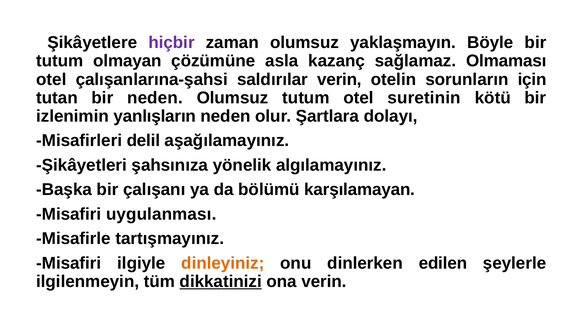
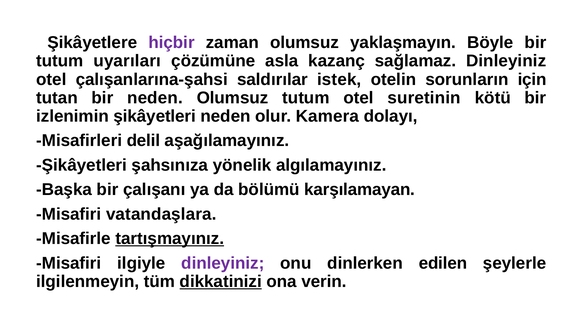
olmayan: olmayan -> uyarıları
sağlamaz Olmaması: Olmaması -> Dinleyiniz
saldırılar verin: verin -> istek
izlenimin yanlışların: yanlışların -> şikâyetleri
Şartlara: Şartlara -> Kamera
uygulanması: uygulanması -> vatandaşlara
tartışmayınız underline: none -> present
dinleyiniz at (223, 263) colour: orange -> purple
